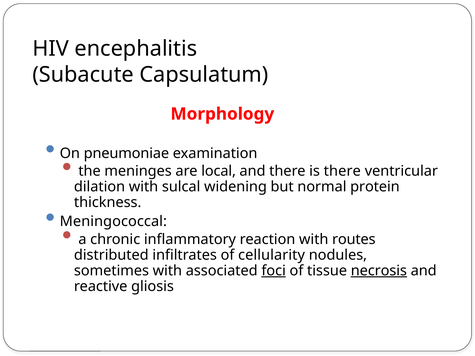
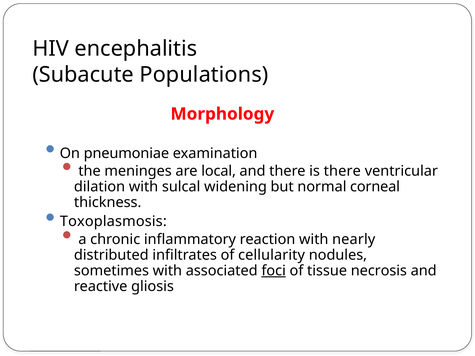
Capsulatum: Capsulatum -> Populations
protein: protein -> corneal
Meningococcal: Meningococcal -> Toxoplasmosis
routes: routes -> nearly
necrosis underline: present -> none
